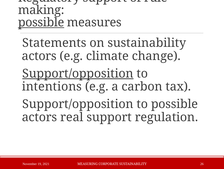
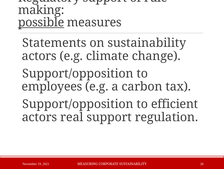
Support/opposition at (78, 74) underline: present -> none
intentions: intentions -> employees
to possible: possible -> efficient
